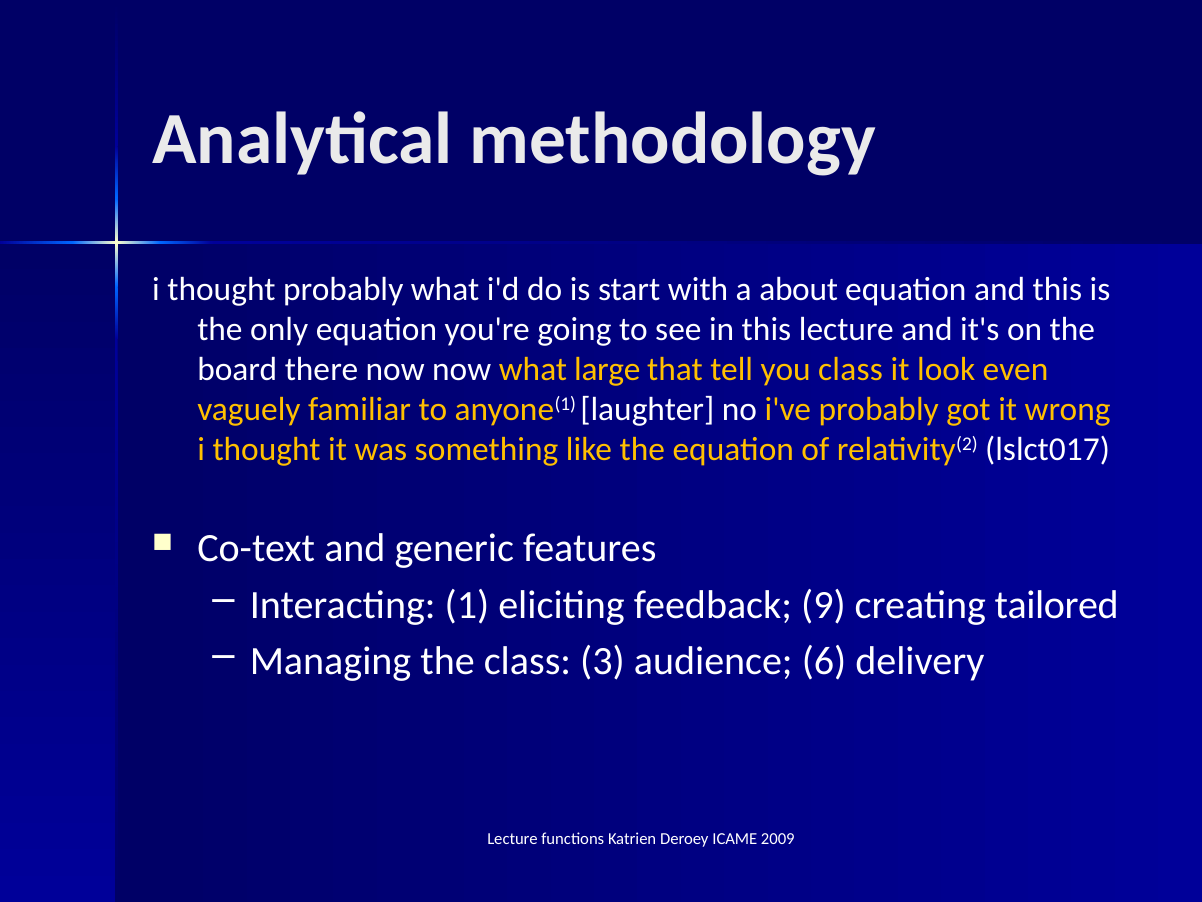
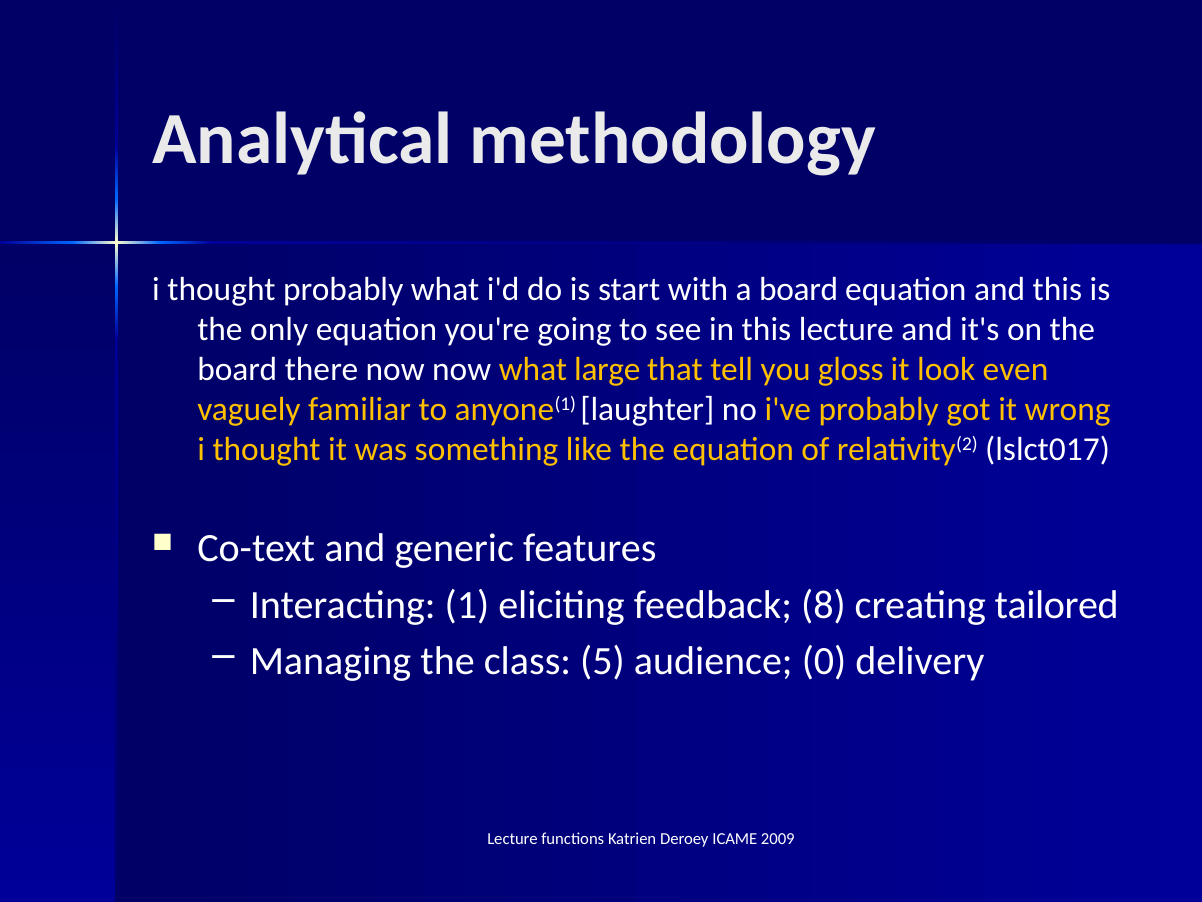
a about: about -> board
you class: class -> gloss
9: 9 -> 8
3: 3 -> 5
6: 6 -> 0
